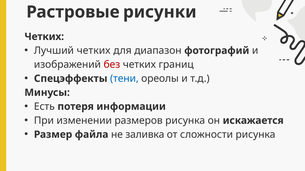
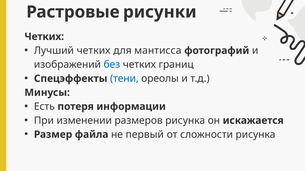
диапазон: диапазон -> мантисса
без colour: red -> blue
заливка: заливка -> первый
